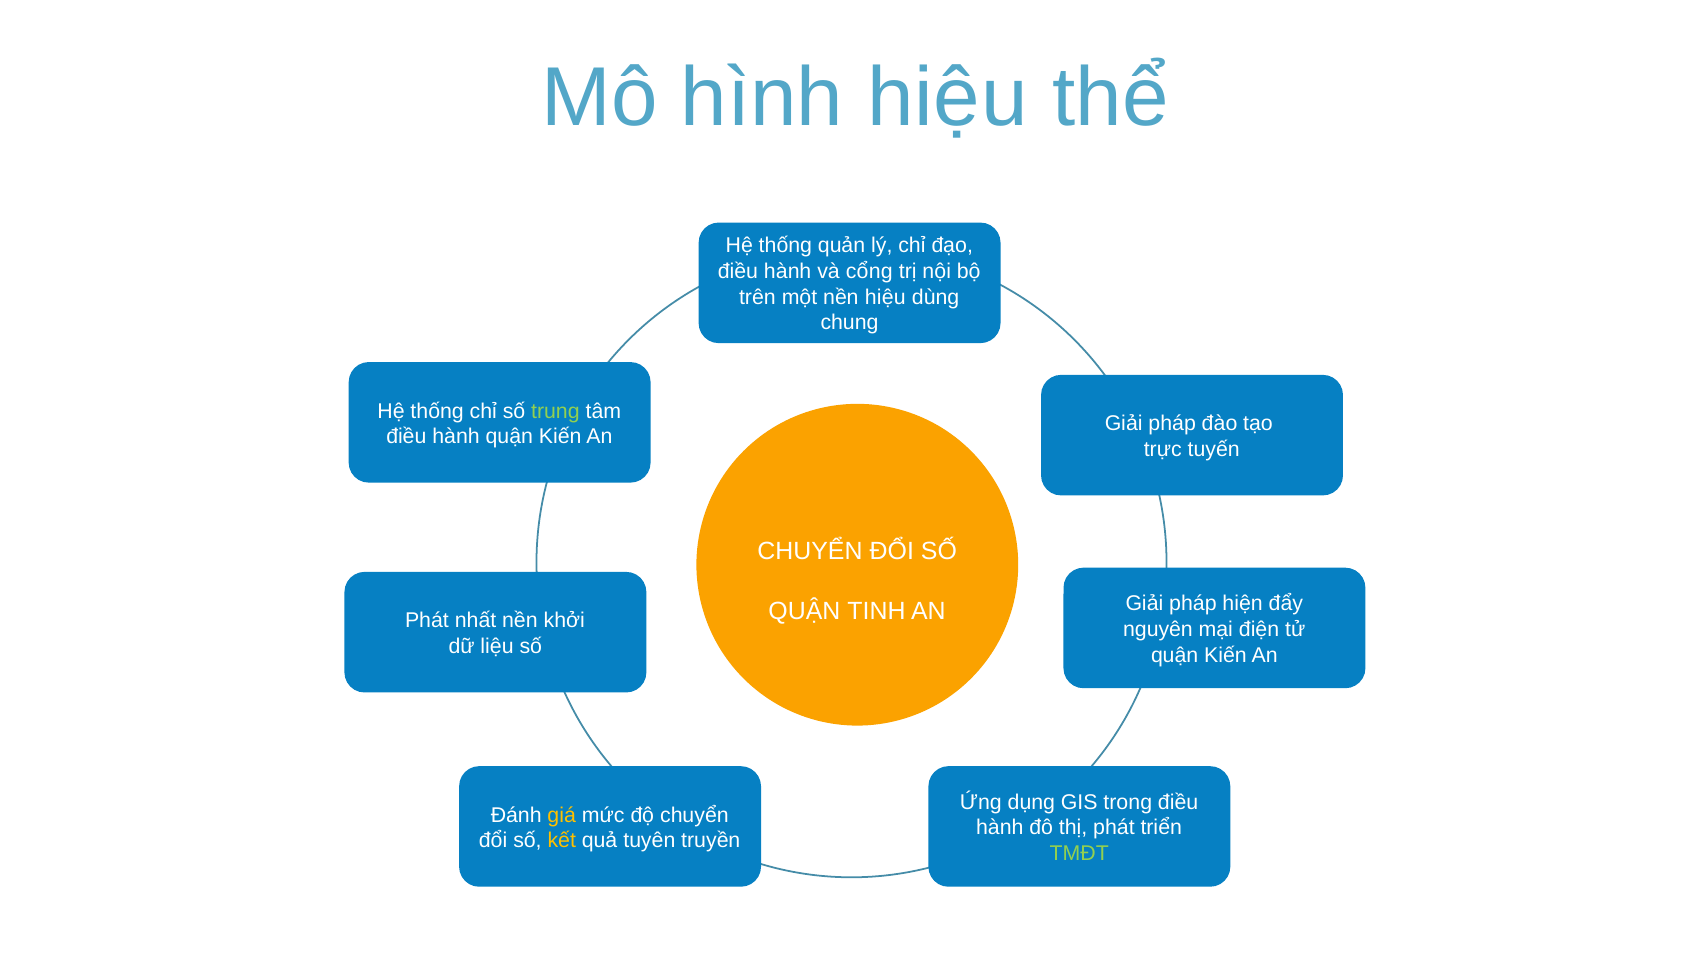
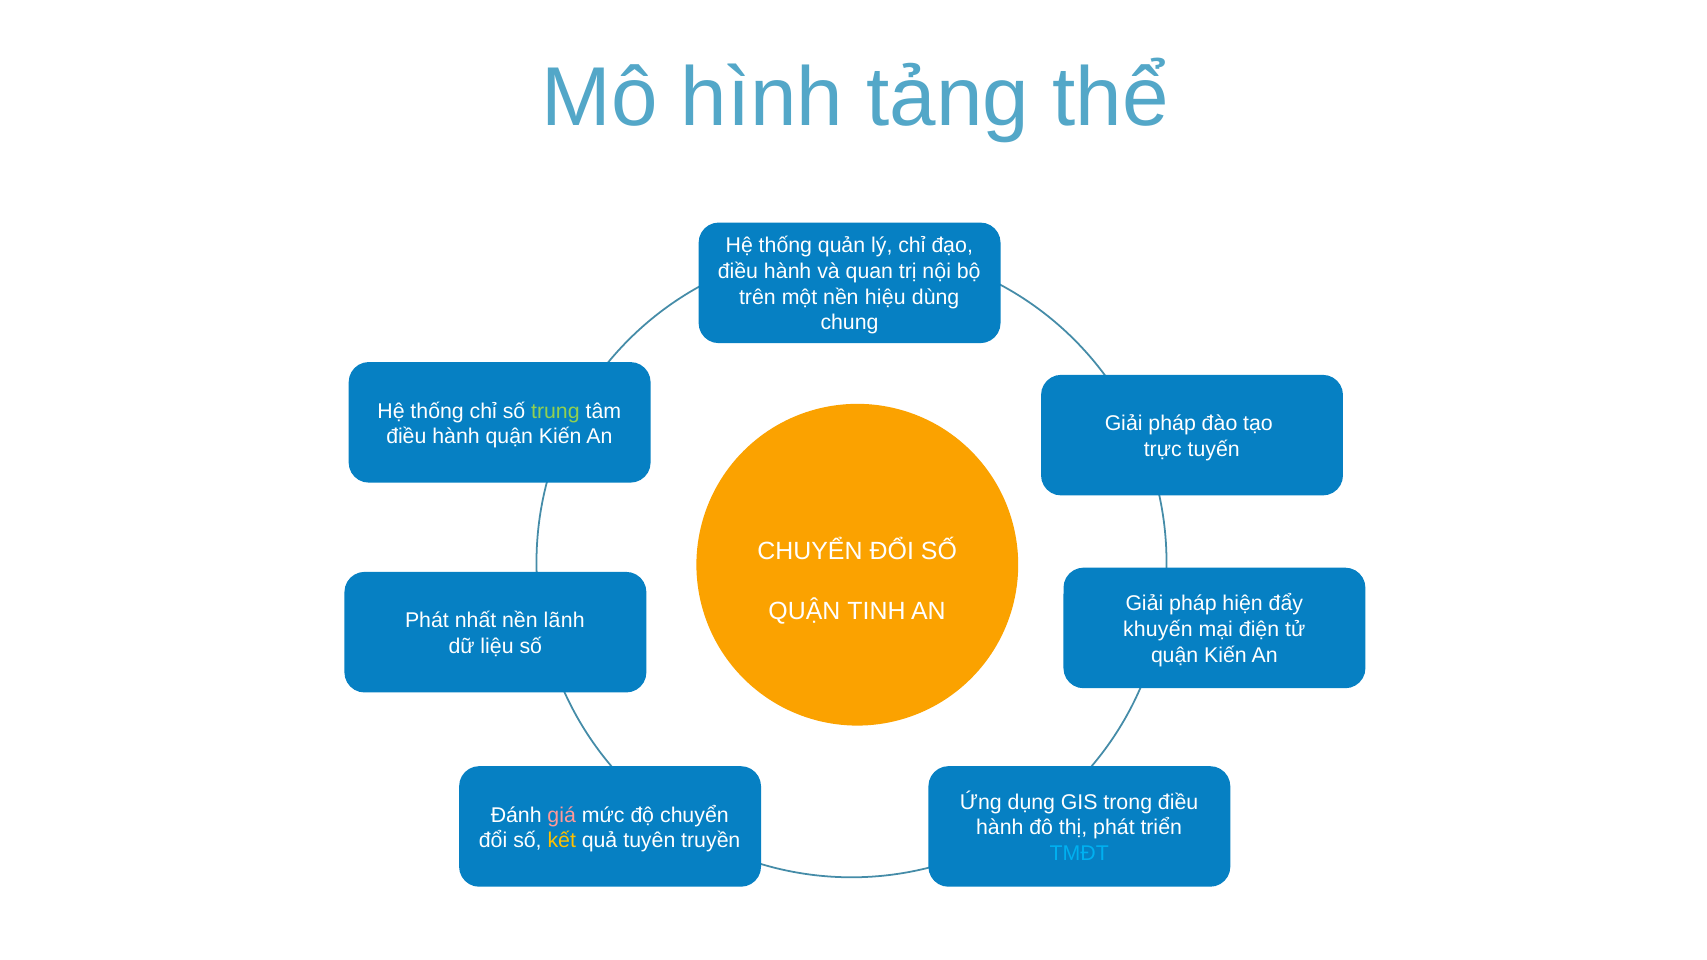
hình hiệu: hiệu -> tảng
cổng: cổng -> quan
khởi: khởi -> lãnh
nguyên: nguyên -> khuyến
giá colour: yellow -> pink
TMĐT colour: light green -> light blue
